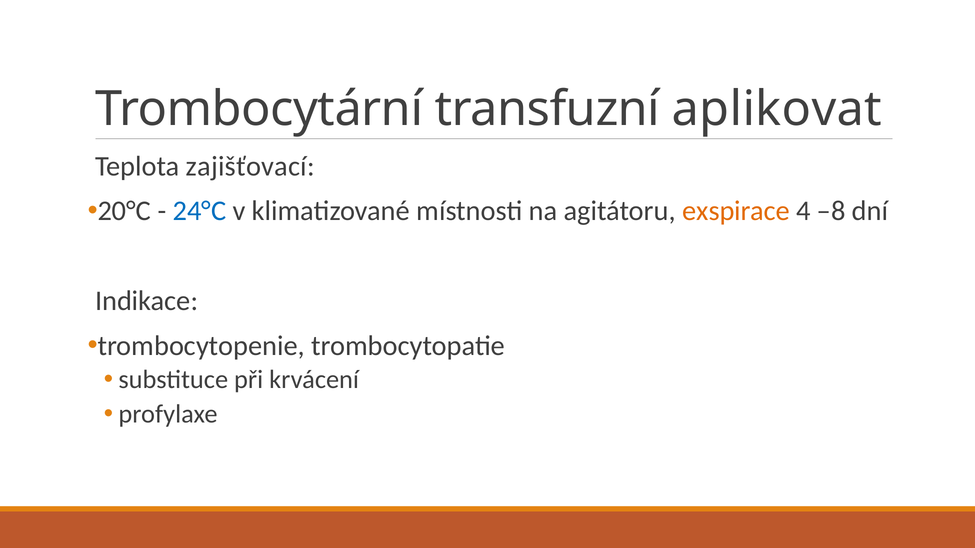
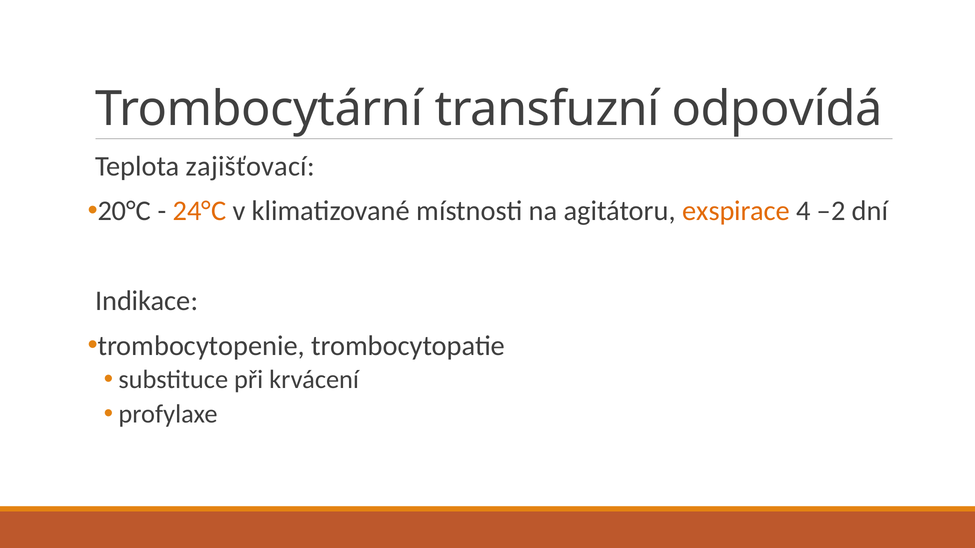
aplikovat: aplikovat -> odpovídá
24°C colour: blue -> orange
–8: –8 -> –2
